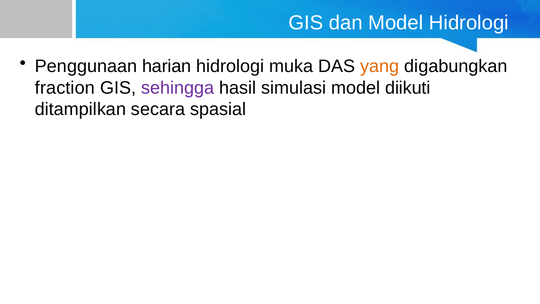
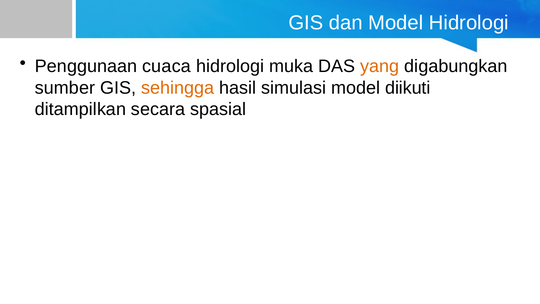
harian: harian -> cuaca
fraction: fraction -> sumber
sehingga colour: purple -> orange
